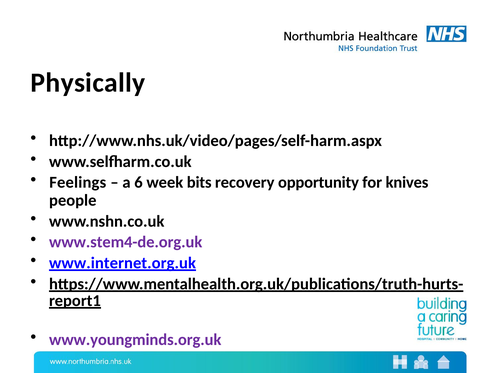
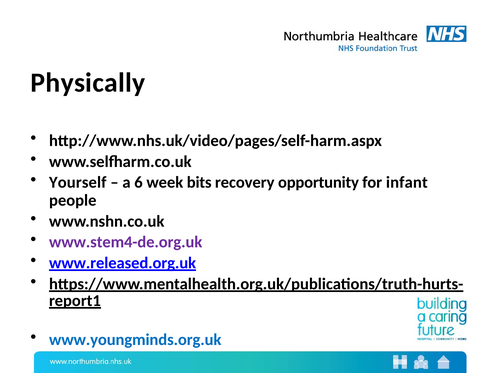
Feelings: Feelings -> Yourself
knives: knives -> infant
www.internet.org.uk: www.internet.org.uk -> www.released.org.uk
www.youngminds.org.uk colour: purple -> blue
